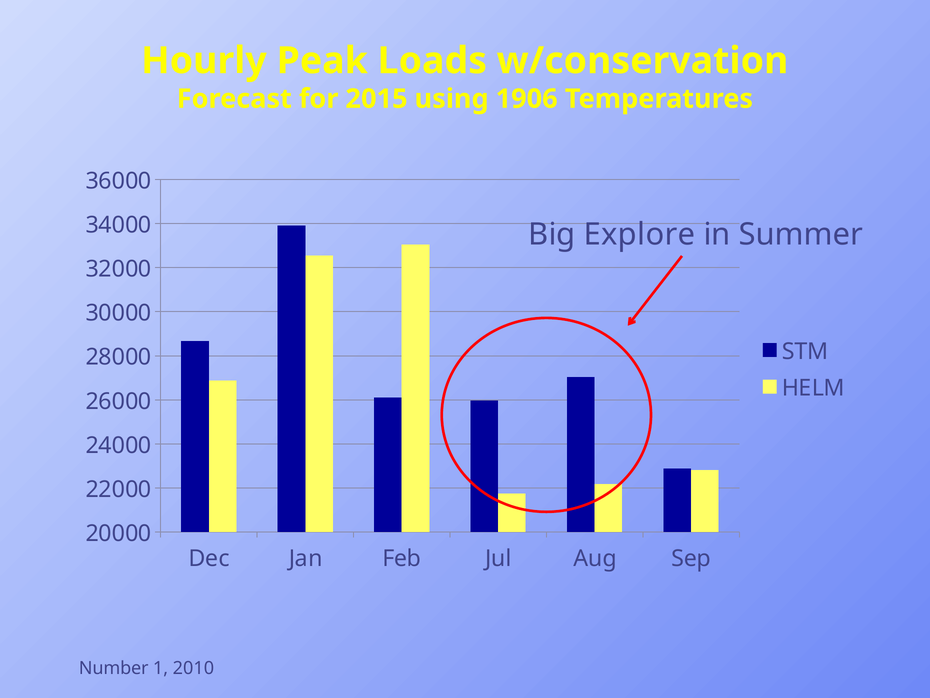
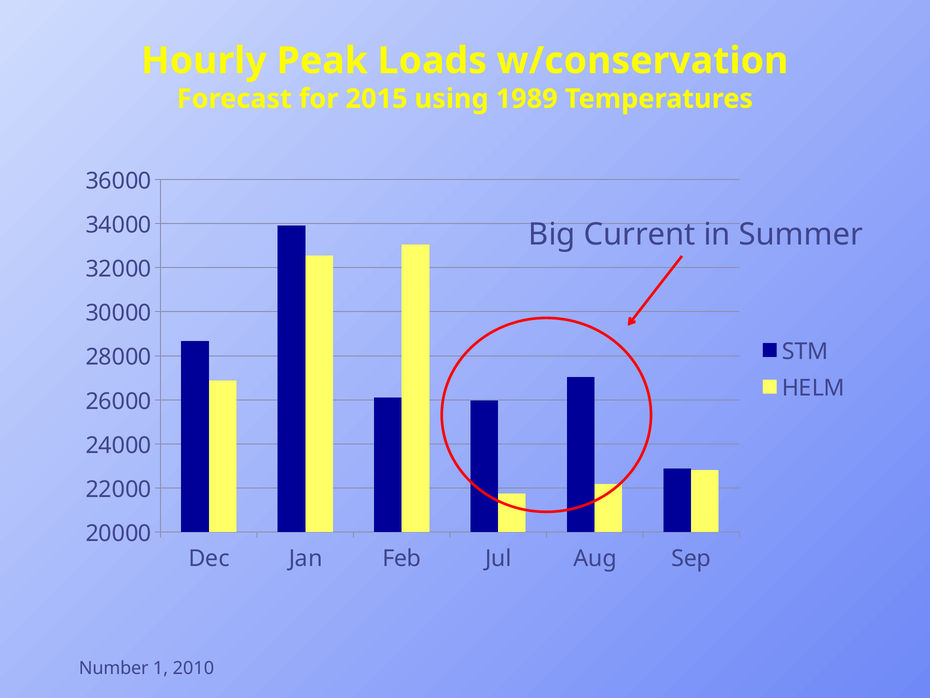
1906: 1906 -> 1989
Explore: Explore -> Current
